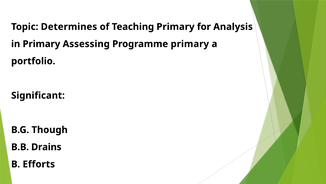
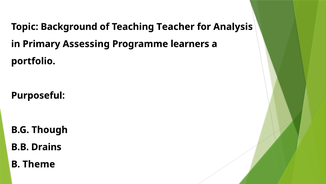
Determines: Determines -> Background
Teaching Primary: Primary -> Teacher
Programme primary: primary -> learners
Significant: Significant -> Purposeful
Efforts: Efforts -> Theme
